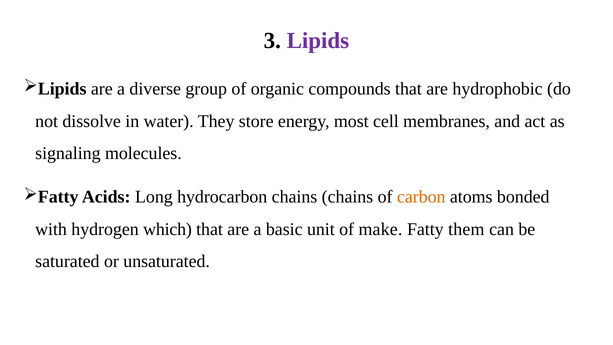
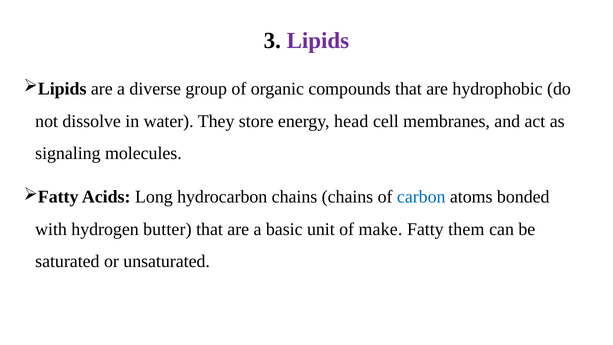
most: most -> head
carbon colour: orange -> blue
which: which -> butter
